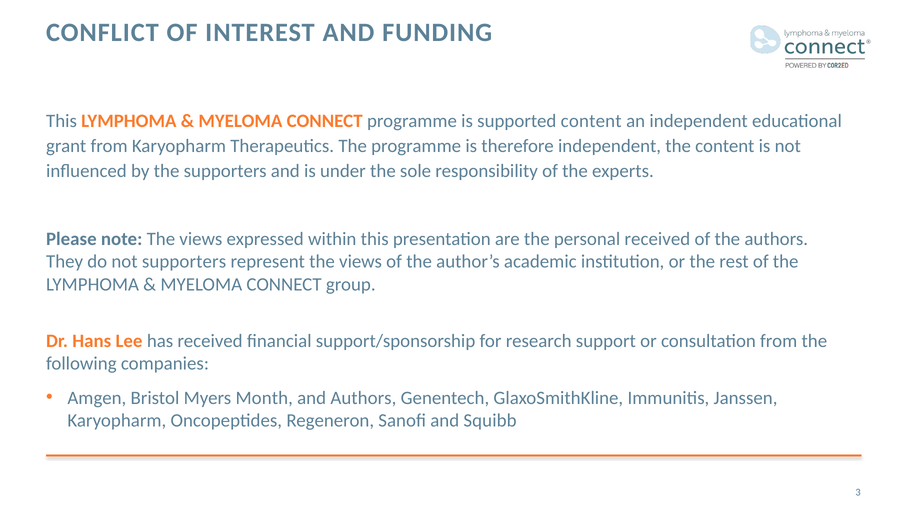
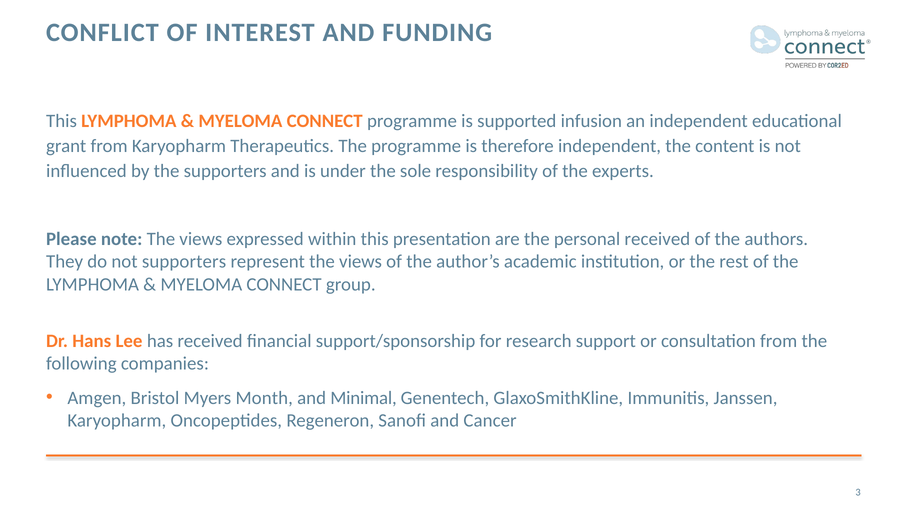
supported content: content -> infusion
and Authors: Authors -> Minimal
Squibb: Squibb -> Cancer
